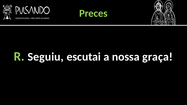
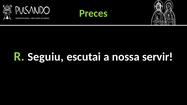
graça: graça -> servir
